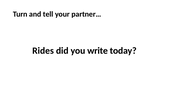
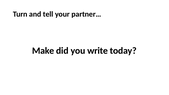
Rides: Rides -> Make
